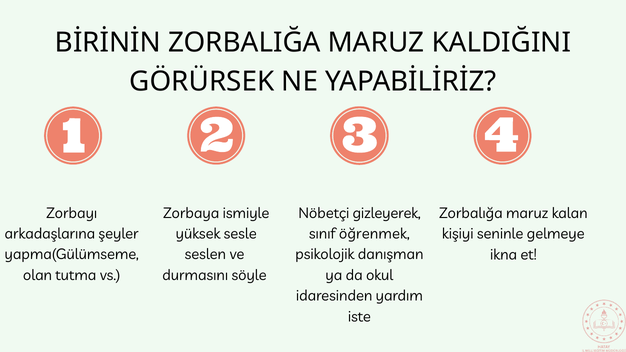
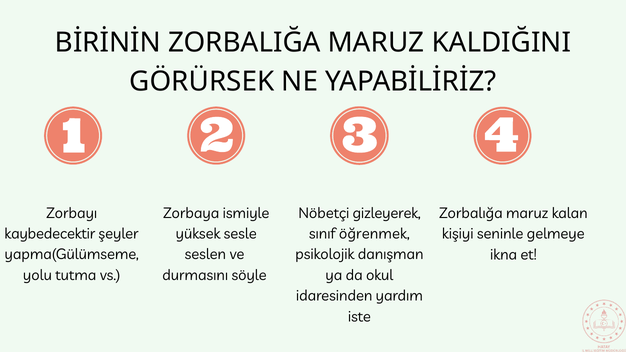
arkadaşlarına: arkadaşlarına -> kaybedecektir
olan: olan -> yolu
